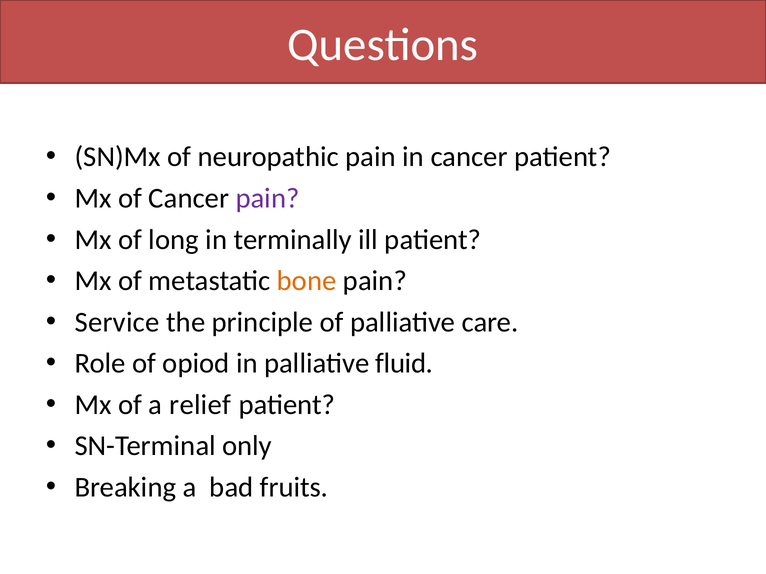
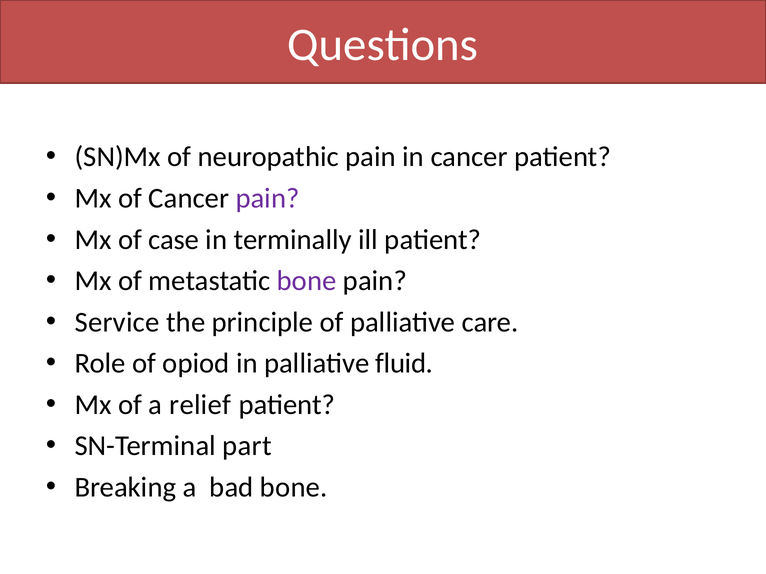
long: long -> case
bone at (307, 281) colour: orange -> purple
only: only -> part
bad fruits: fruits -> bone
